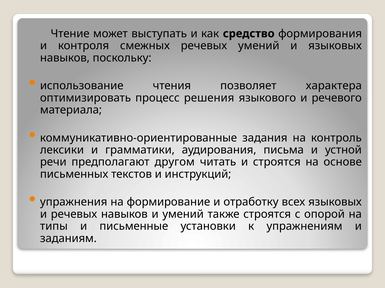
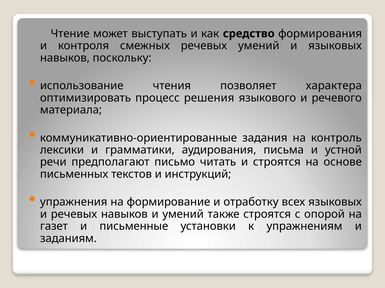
другом: другом -> письмо
типы: типы -> газет
